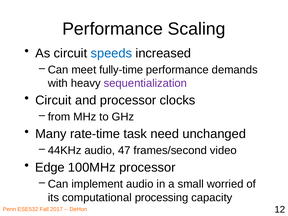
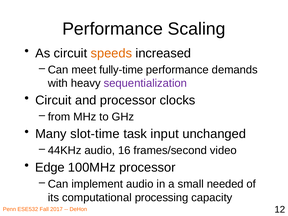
speeds colour: blue -> orange
rate-time: rate-time -> slot-time
need: need -> input
47: 47 -> 16
worried: worried -> needed
